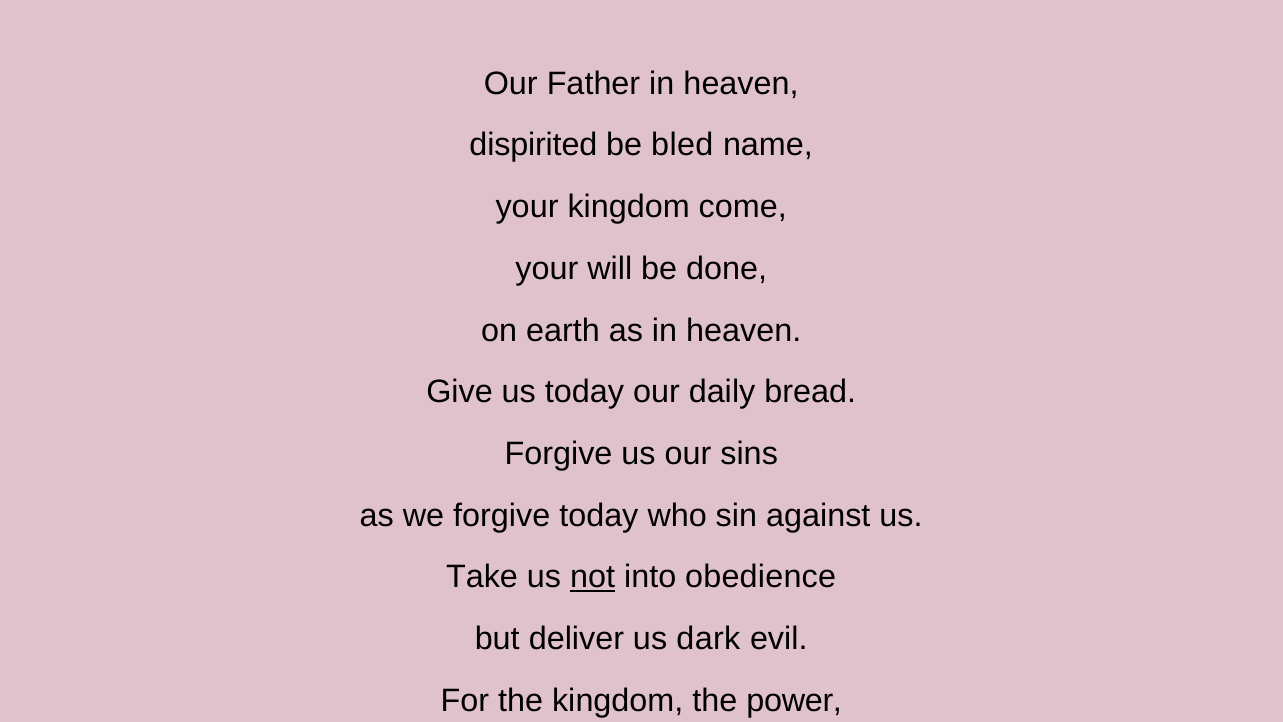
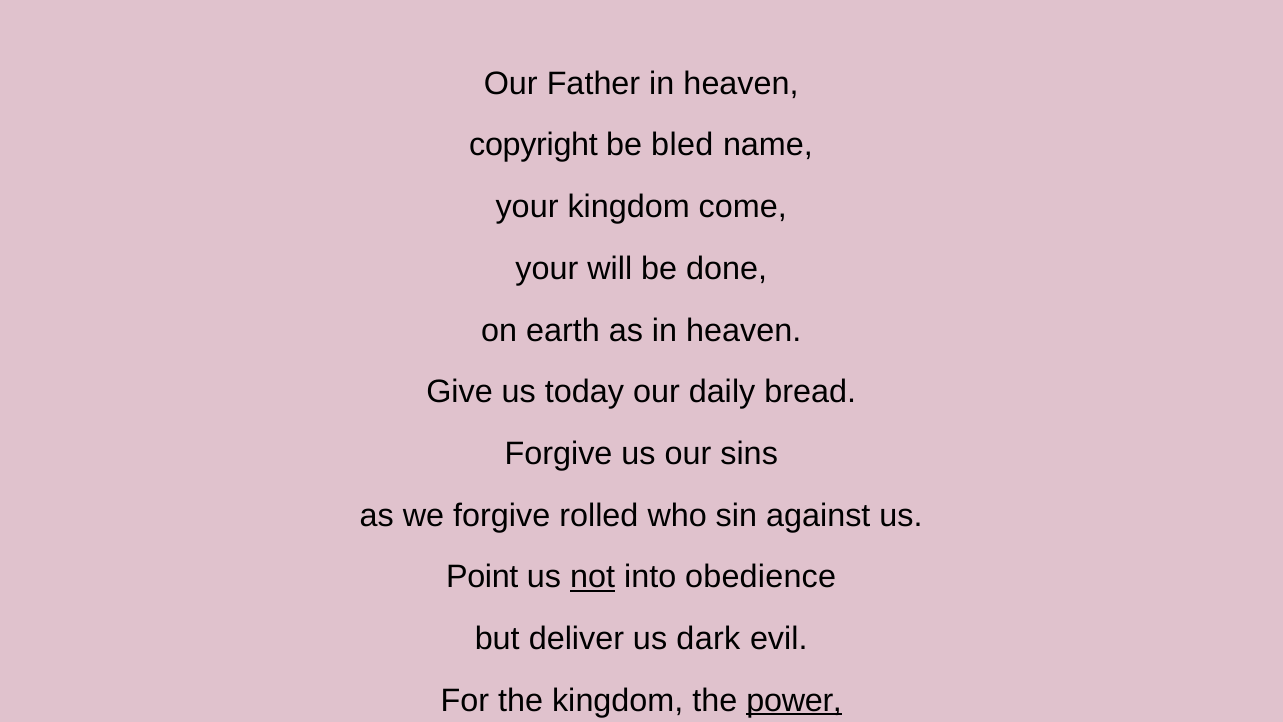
dispirited: dispirited -> copyright
forgive today: today -> rolled
Take: Take -> Point
power underline: none -> present
